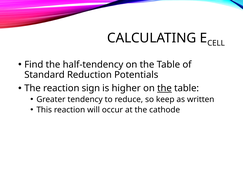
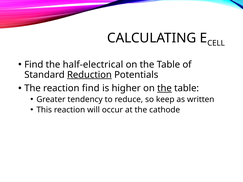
half-tendency: half-tendency -> half-electrical
Reduction underline: none -> present
reaction sign: sign -> find
